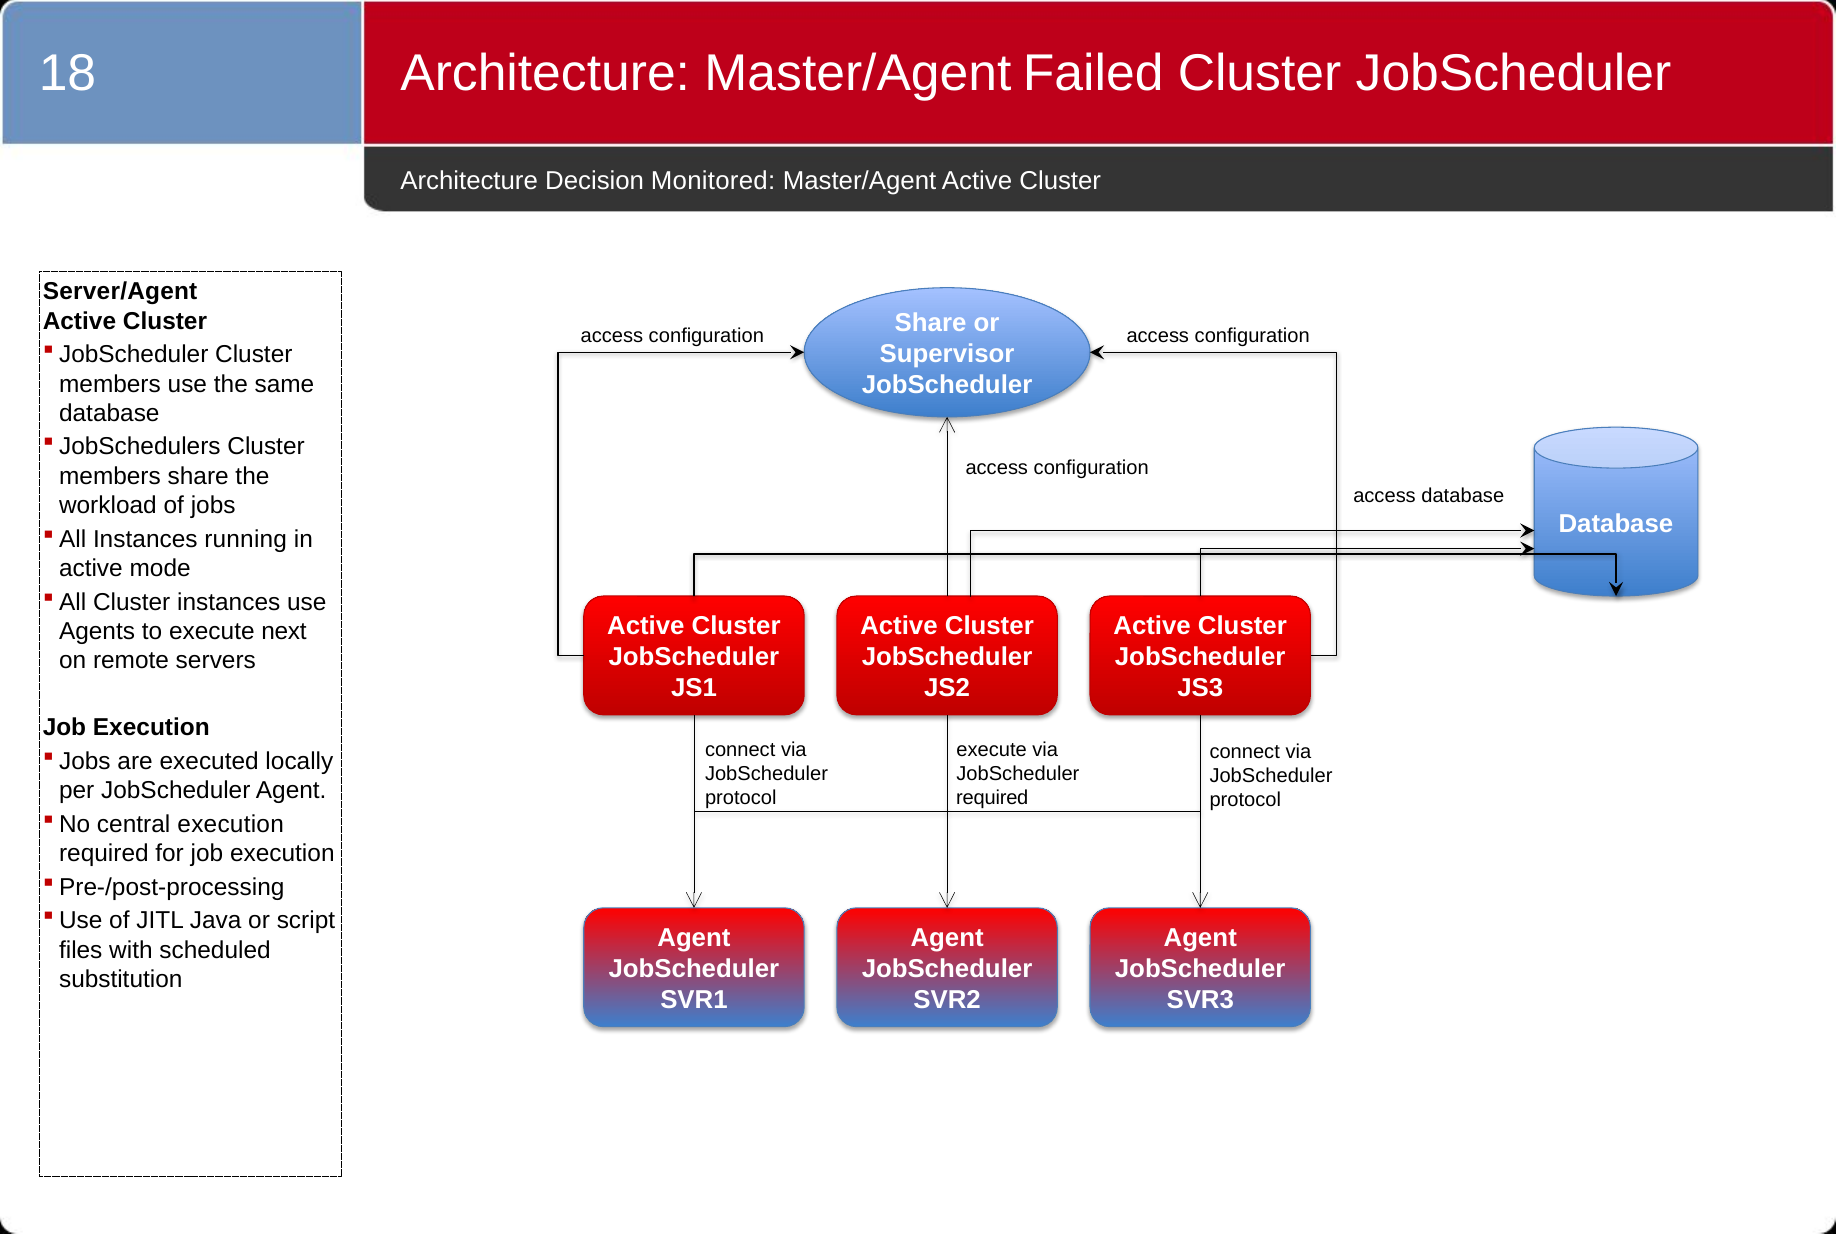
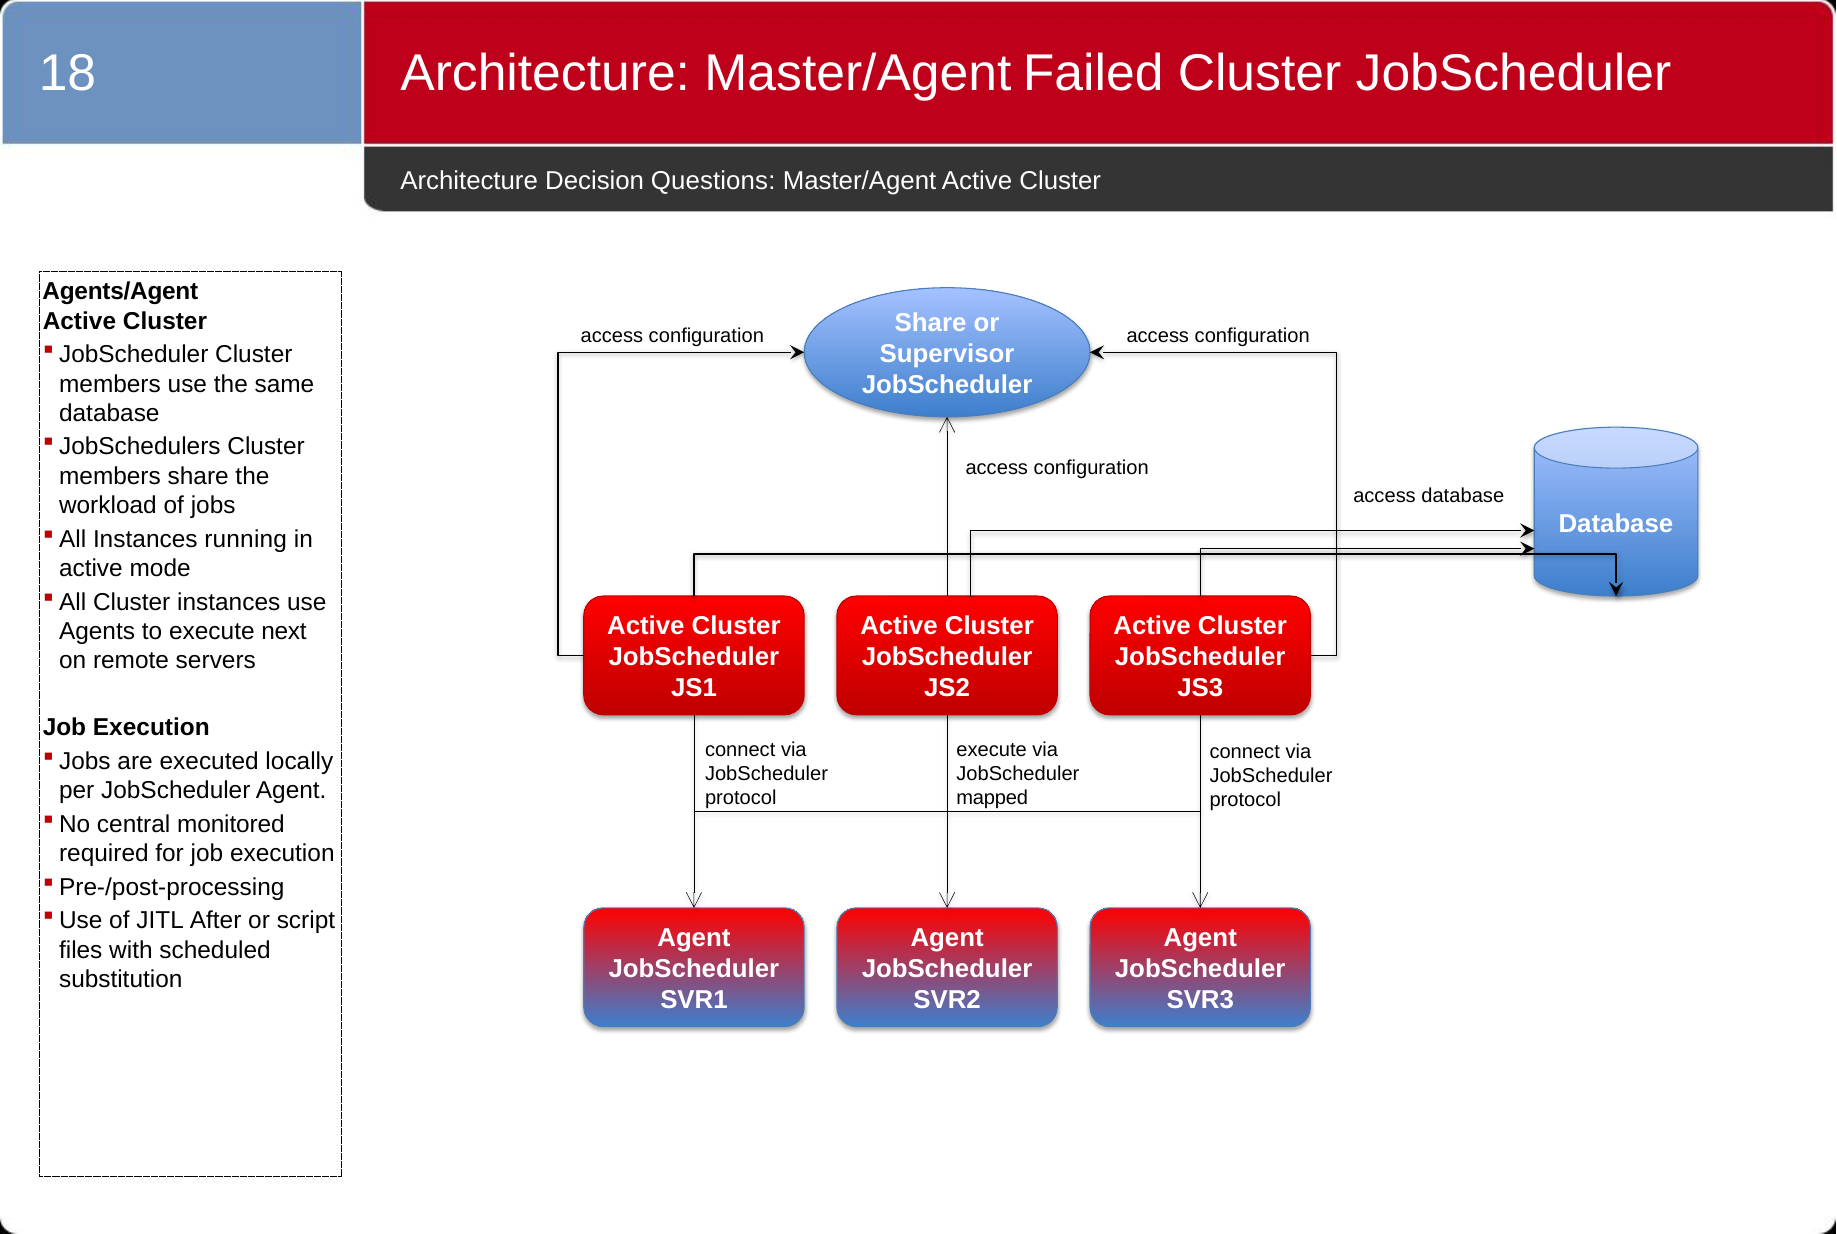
Monitored: Monitored -> Questions
Server/Agent: Server/Agent -> Agents/Agent
required at (992, 798): required -> mapped
central execution: execution -> monitored
Java: Java -> After
